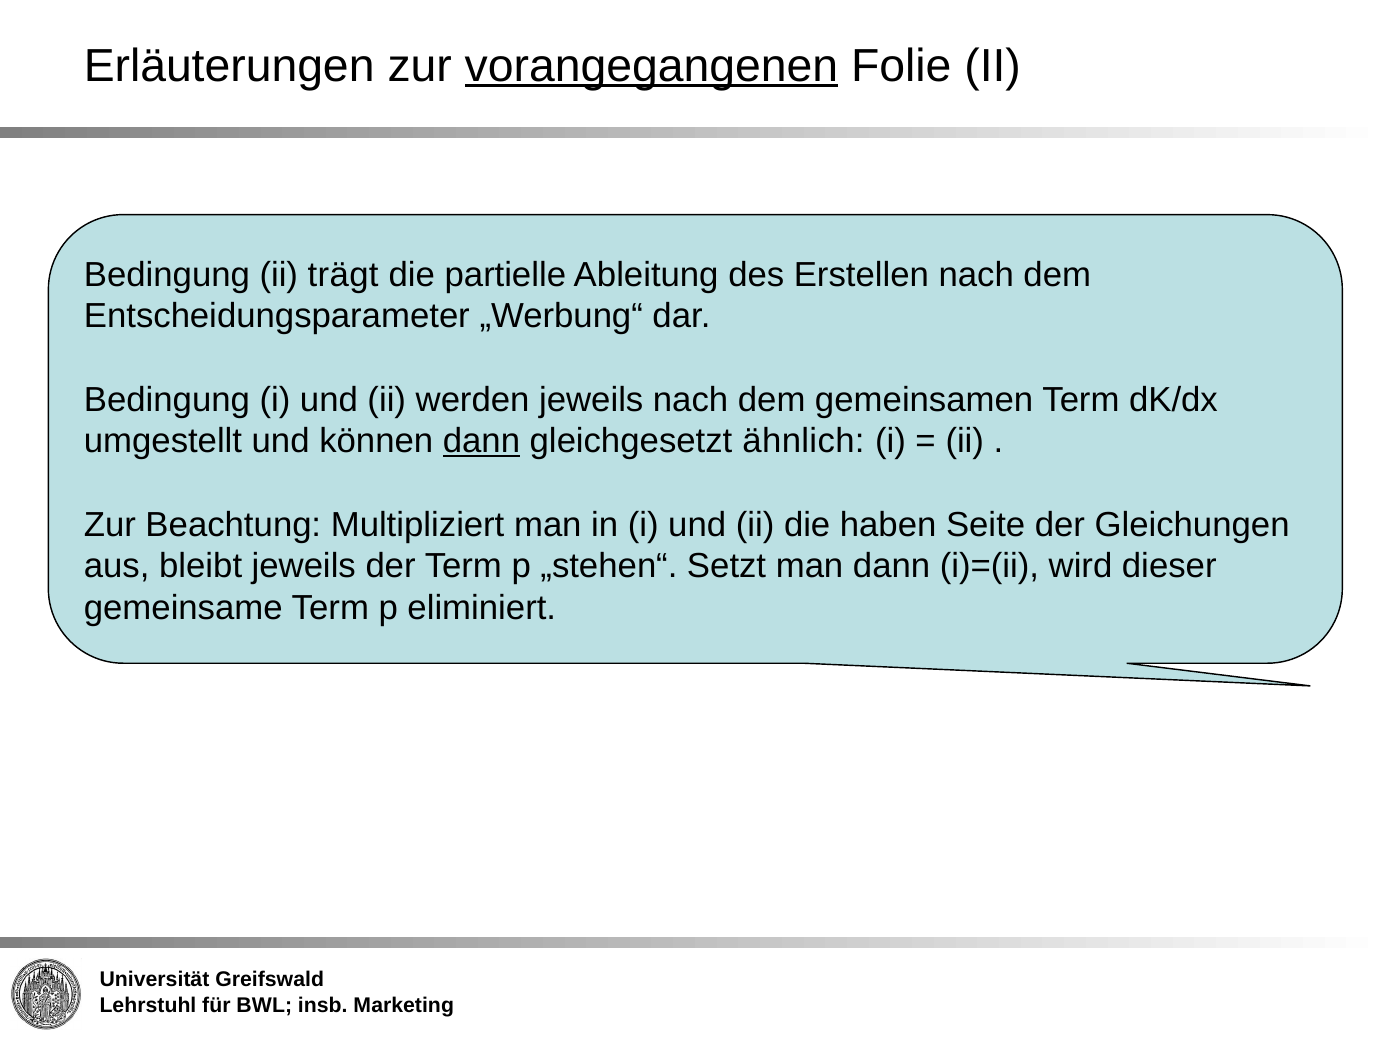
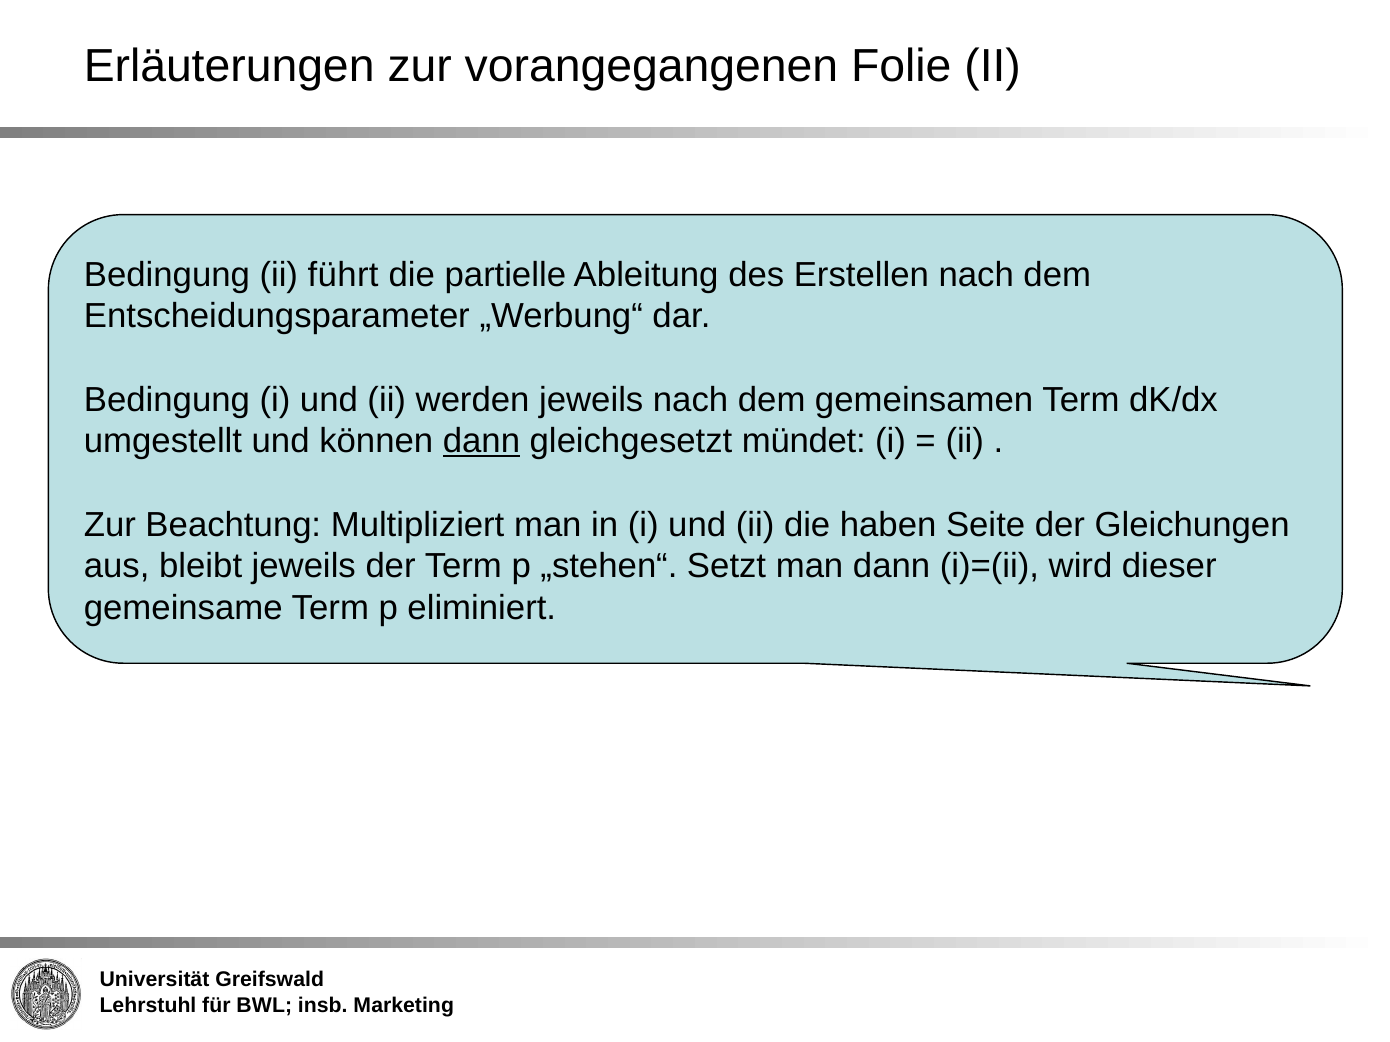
vorangegangenen underline: present -> none
trägt: trägt -> führt
ähnlich: ähnlich -> mündet
